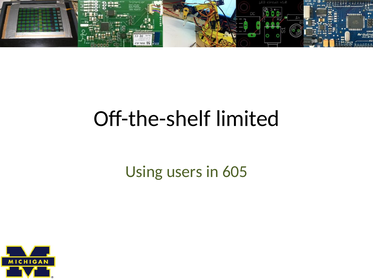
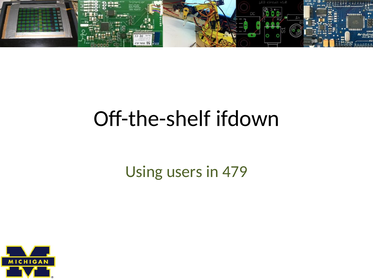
limited: limited -> ifdown
605: 605 -> 479
